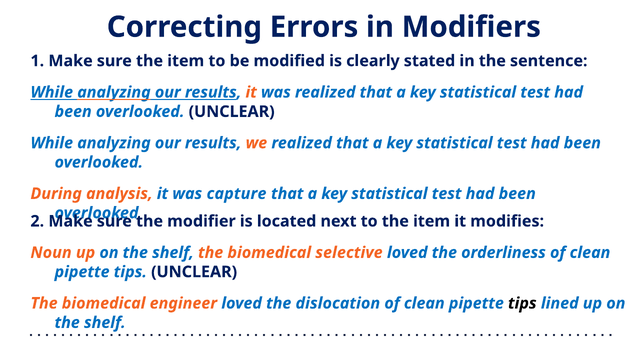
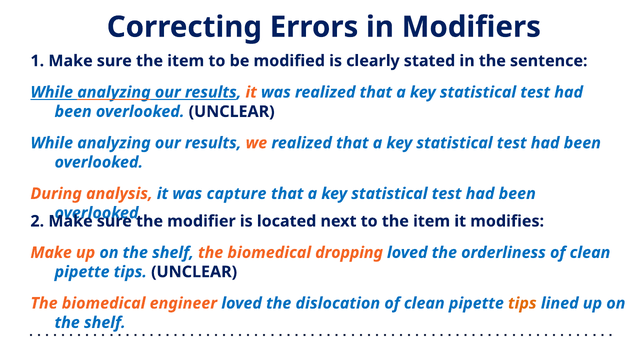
Noun at (51, 252): Noun -> Make
selective: selective -> dropping
tips at (522, 303) colour: black -> orange
